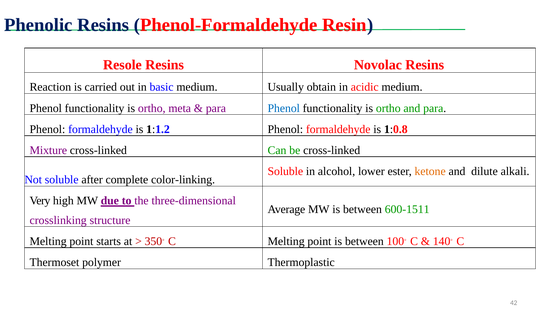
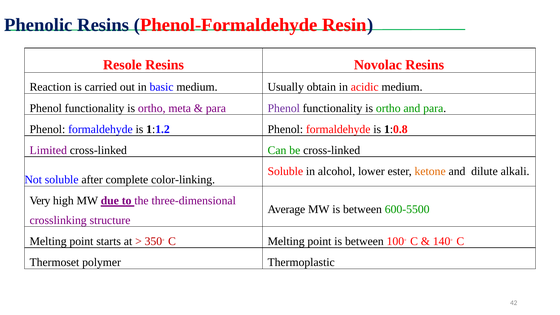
Phenol at (284, 108) colour: blue -> purple
Mixture: Mixture -> Limited
600-1511: 600-1511 -> 600-5500
